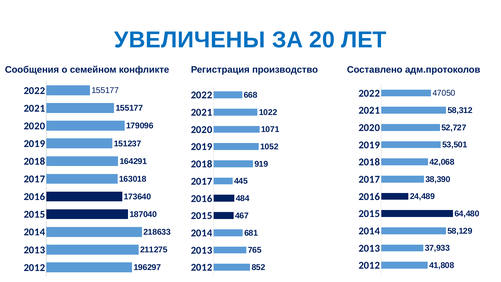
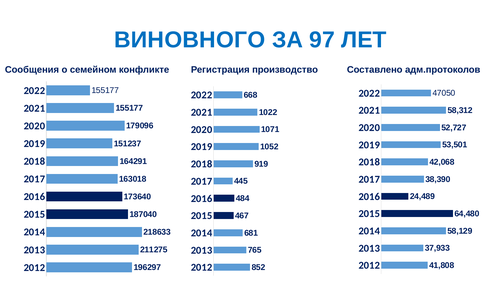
УВЕЛИЧЕНЫ: УВЕЛИЧЕНЫ -> ВИНОВНОГО
20: 20 -> 97
